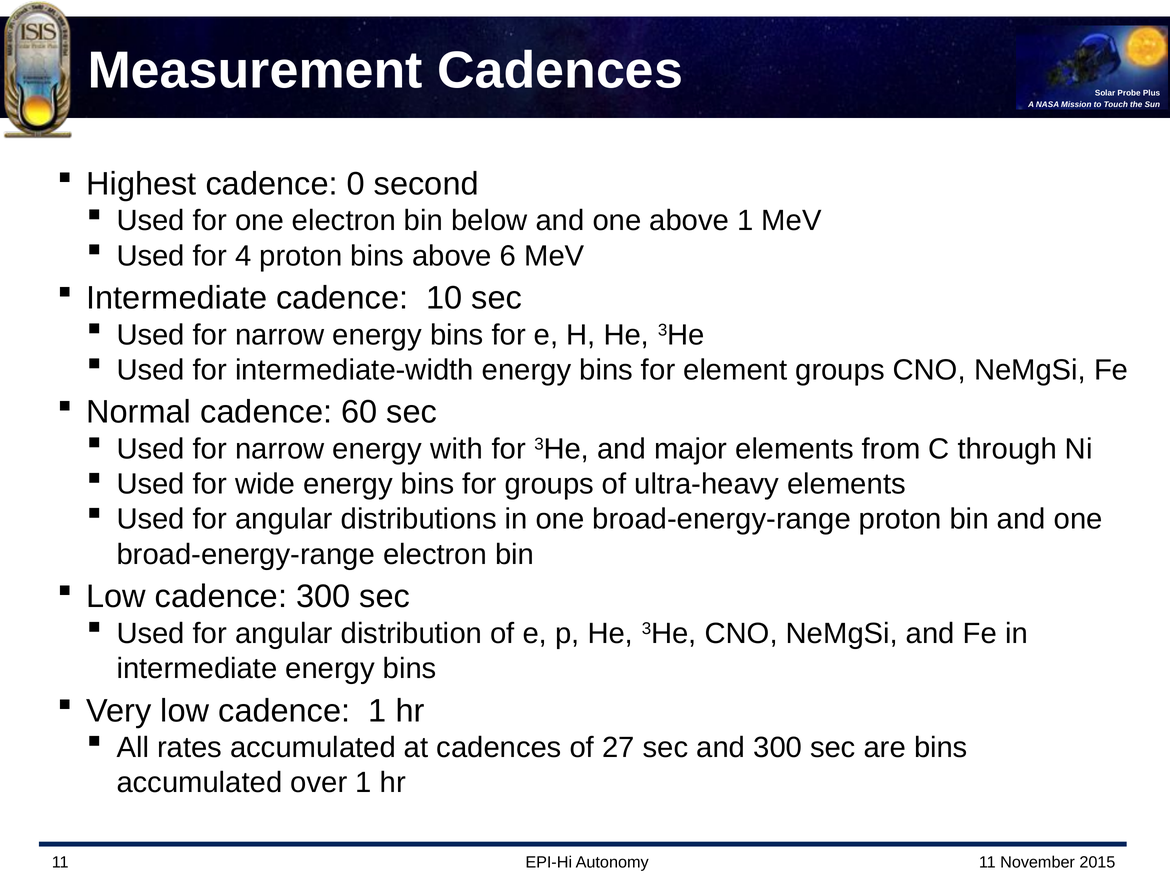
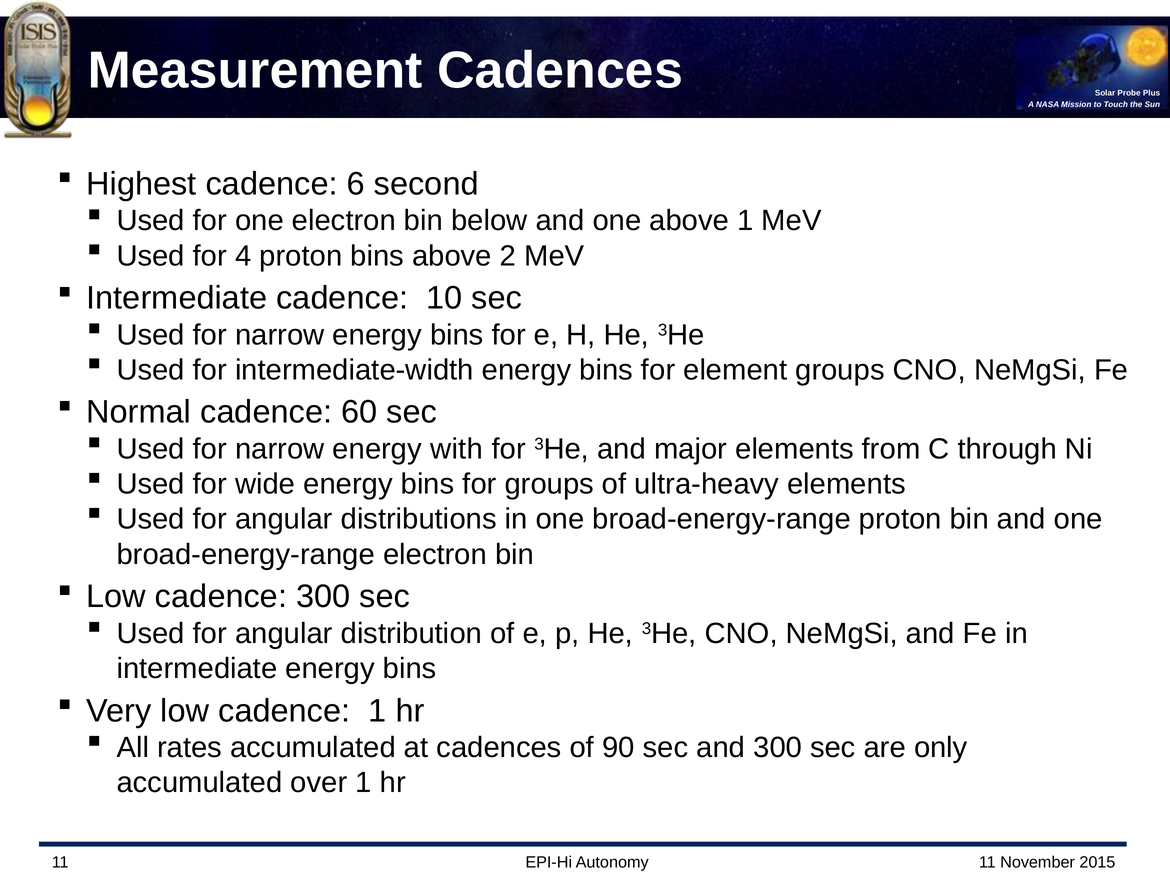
0: 0 -> 6
6: 6 -> 2
27: 27 -> 90
are bins: bins -> only
